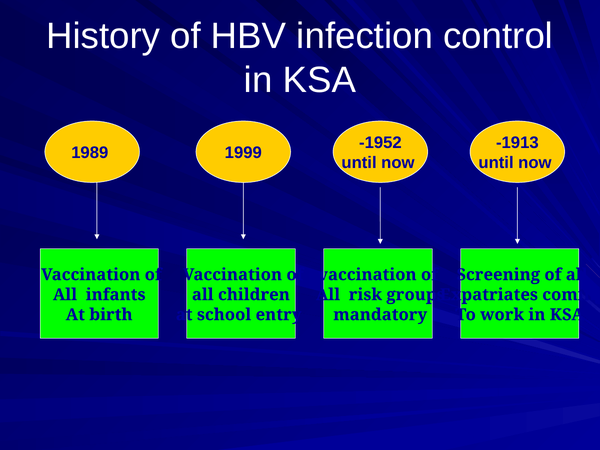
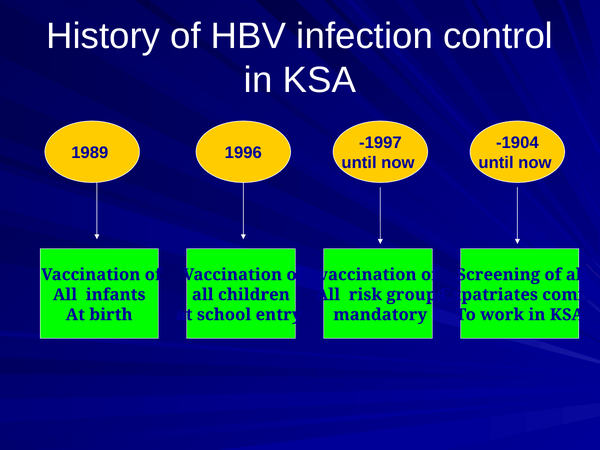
1952: 1952 -> 1997
1913: 1913 -> 1904
1999: 1999 -> 1996
